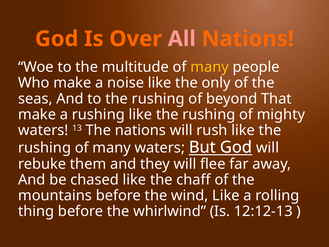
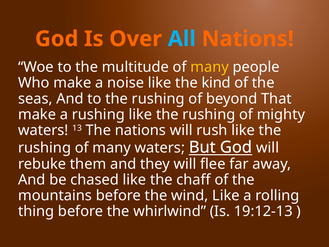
All colour: pink -> light blue
only: only -> kind
12:12-13: 12:12-13 -> 19:12-13
